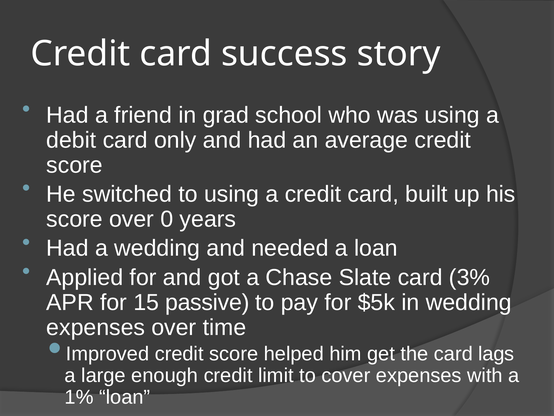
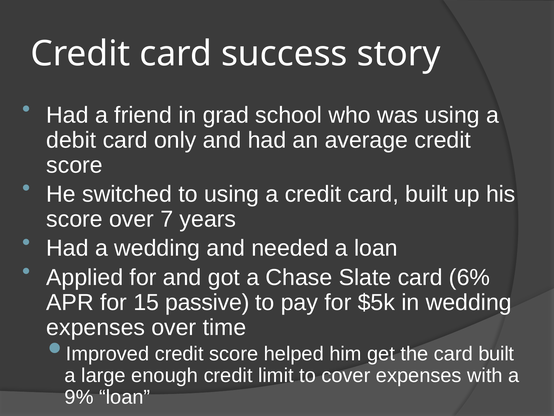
0: 0 -> 7
3%: 3% -> 6%
the card lags: lags -> built
1%: 1% -> 9%
